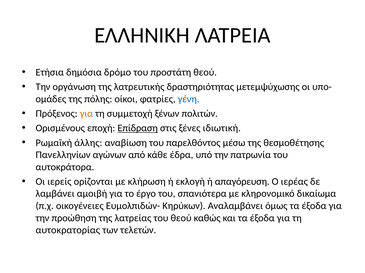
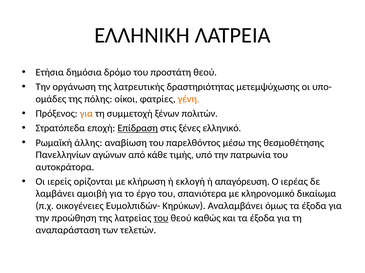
γένη colour: blue -> orange
Ορισμένους: Ορισμένους -> Στρατόπεδα
ιδιωτική: ιδιωτική -> ελληνικό
έδρα: έδρα -> τιμής
του at (161, 219) underline: none -> present
αυτοκρατορίας: αυτοκρατορίας -> αναπαράσταση
